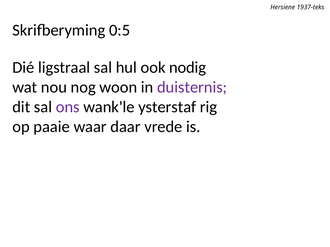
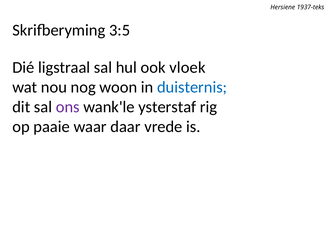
0:5: 0:5 -> 3:5
nodig: nodig -> vloek
duisternis colour: purple -> blue
